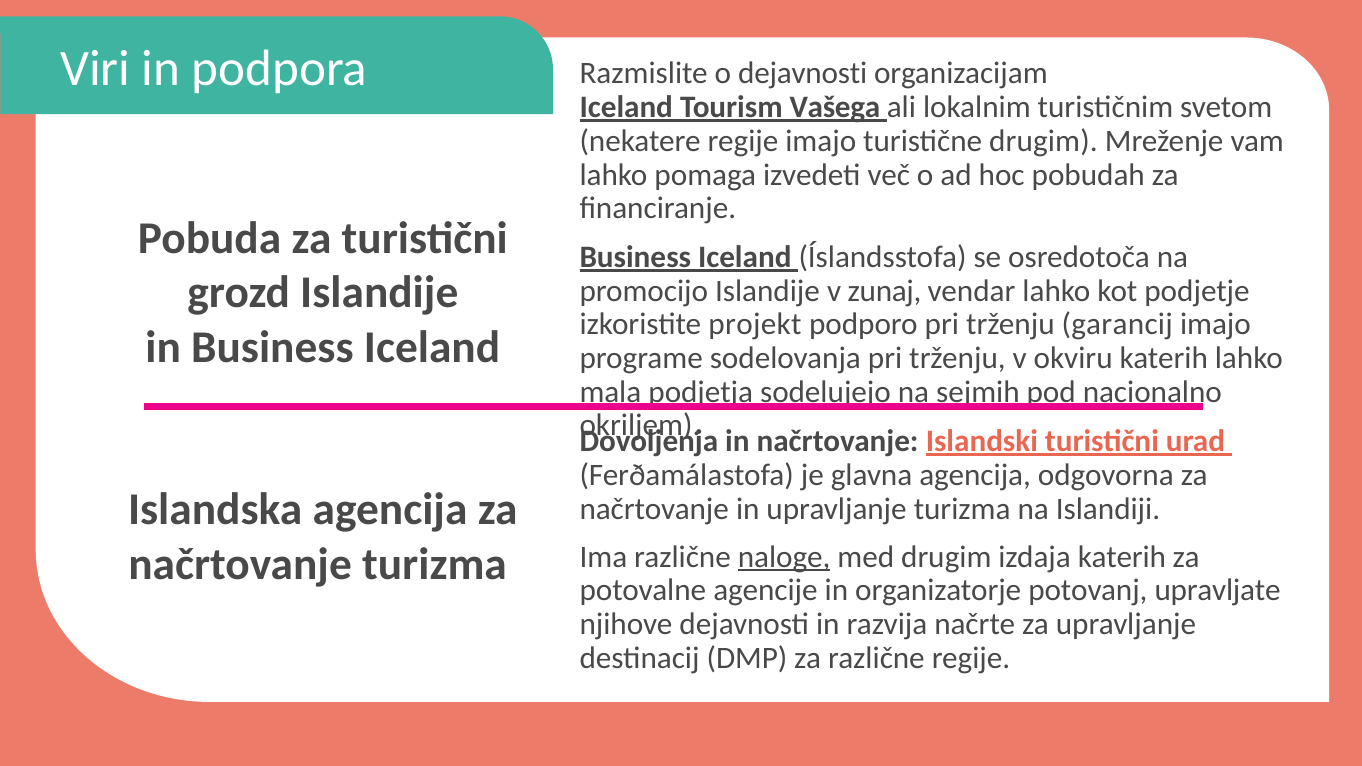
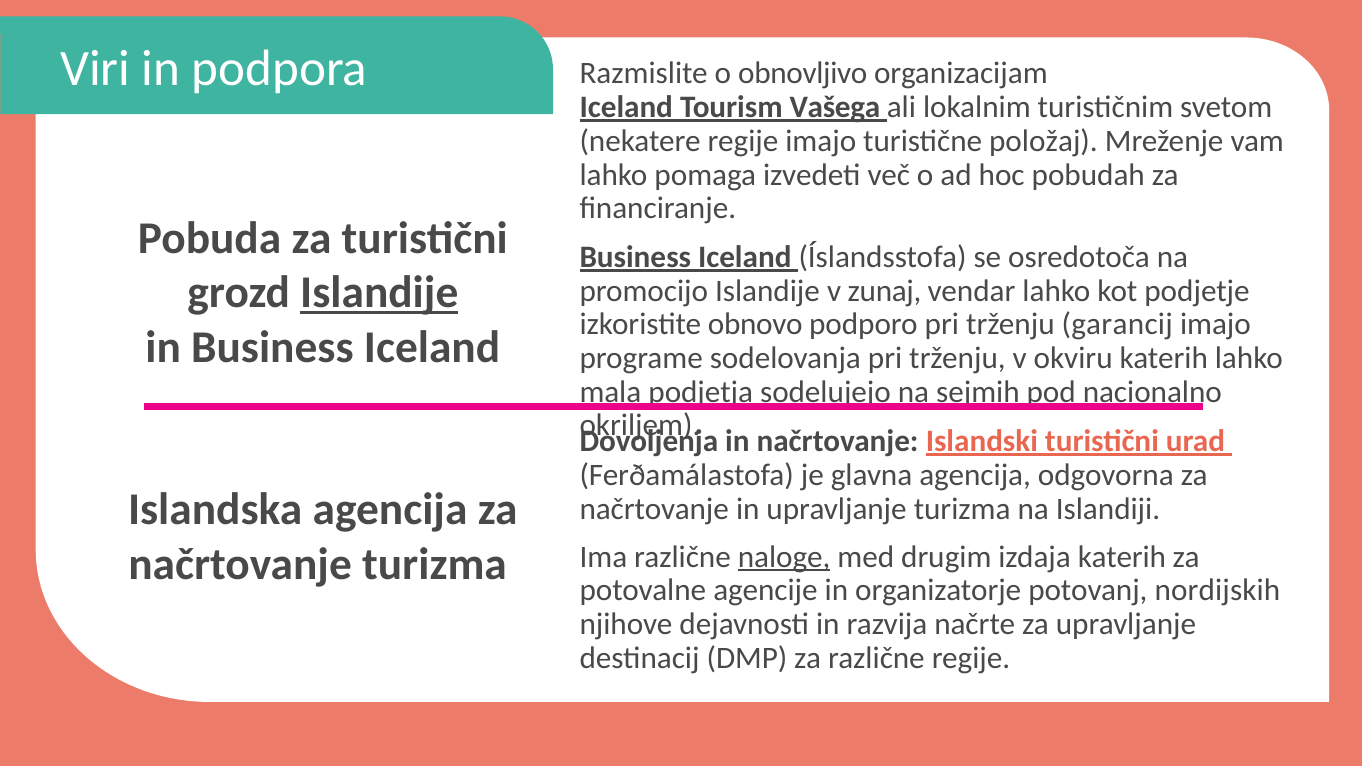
o dejavnosti: dejavnosti -> obnovljivo
turistične drugim: drugim -> položaj
Islandije at (379, 293) underline: none -> present
projekt: projekt -> obnovo
upravljate: upravljate -> nordijskih
